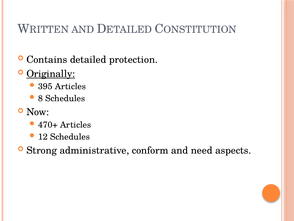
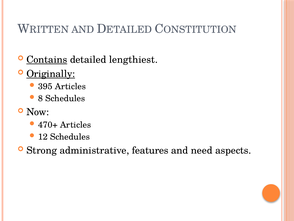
Contains underline: none -> present
protection: protection -> lengthiest
conform: conform -> features
